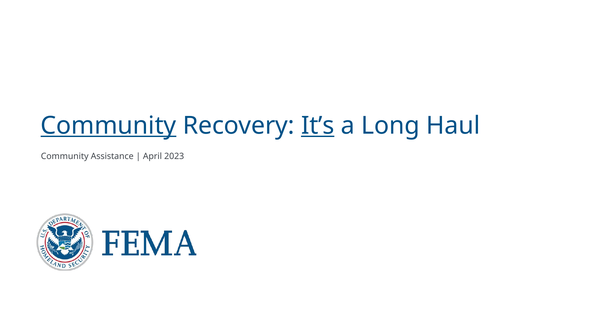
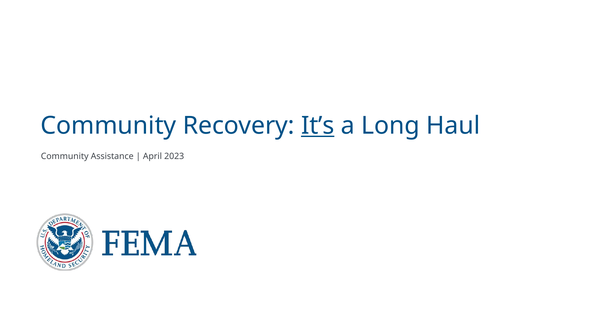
Community at (108, 126) underline: present -> none
